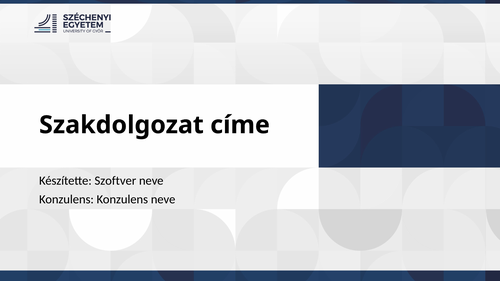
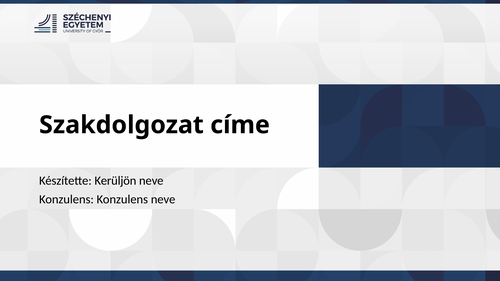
Szoftver: Szoftver -> Kerüljön
